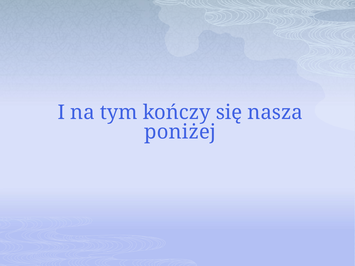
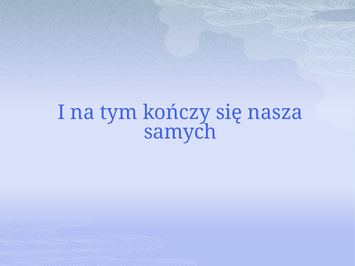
poniżej: poniżej -> samych
